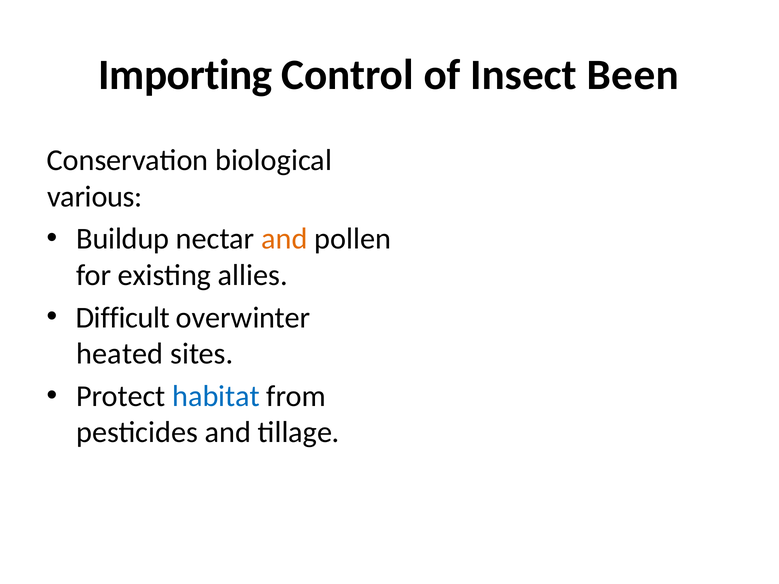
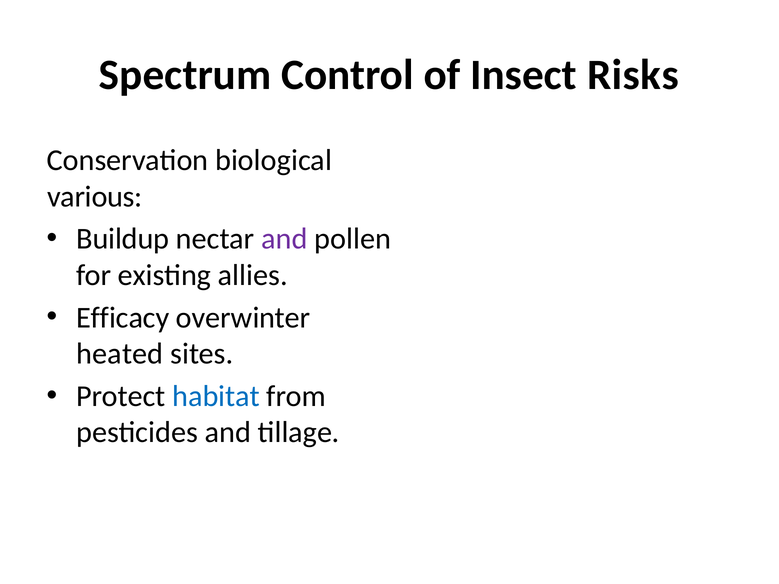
Importing: Importing -> Spectrum
Been: Been -> Risks
and at (284, 239) colour: orange -> purple
Difficult: Difficult -> Efficacy
